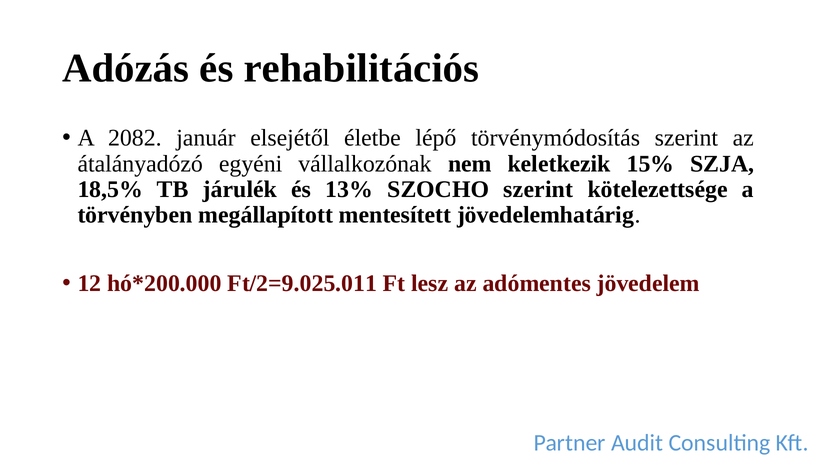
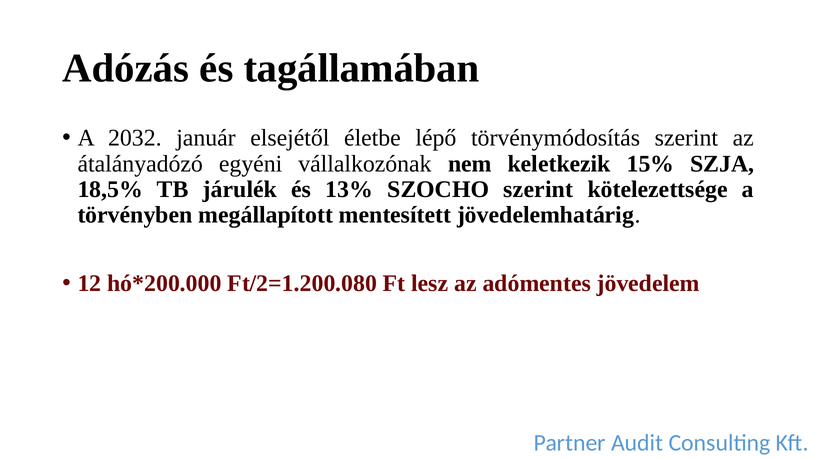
rehabilitációs: rehabilitációs -> tagállamában
2082: 2082 -> 2032
Ft/2=9.025.011: Ft/2=9.025.011 -> Ft/2=1.200.080
